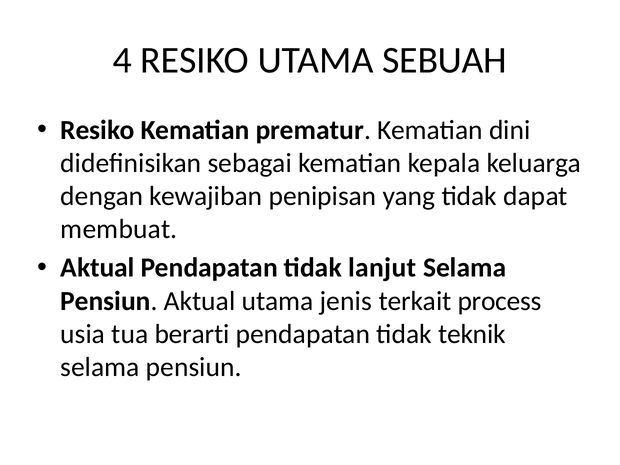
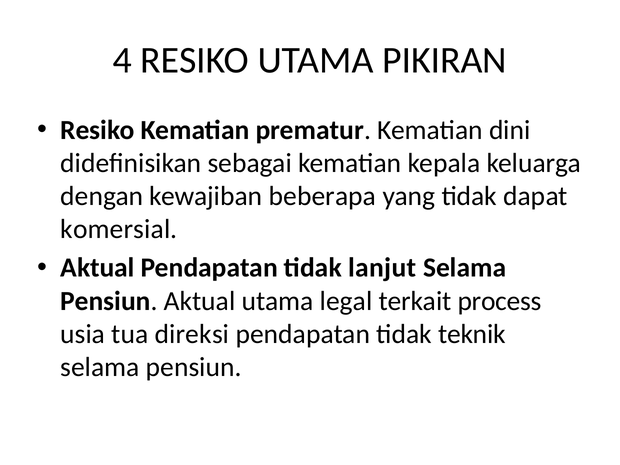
SEBUAH: SEBUAH -> PIKIRAN
penipisan: penipisan -> beberapa
membuat: membuat -> komersial
jenis: jenis -> legal
berarti: berarti -> direksi
